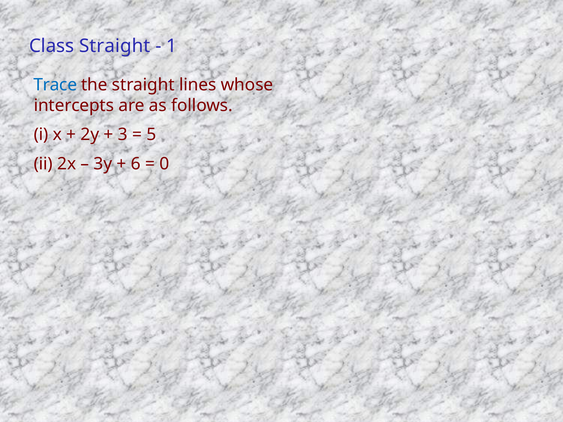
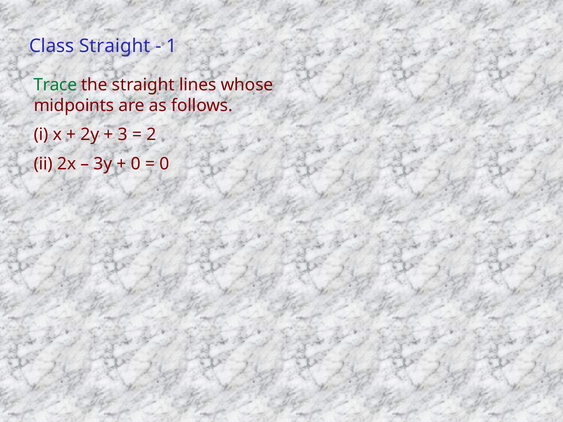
Trace colour: blue -> green
intercepts: intercepts -> midpoints
5: 5 -> 2
6 at (136, 164): 6 -> 0
